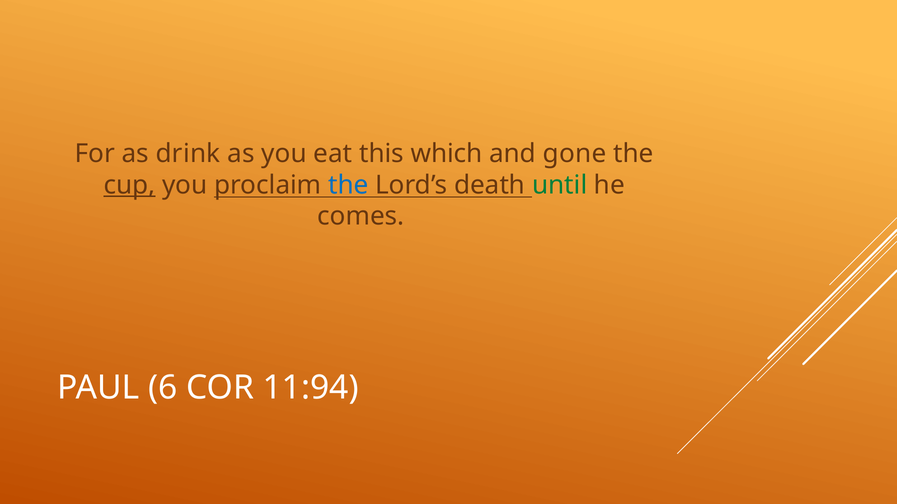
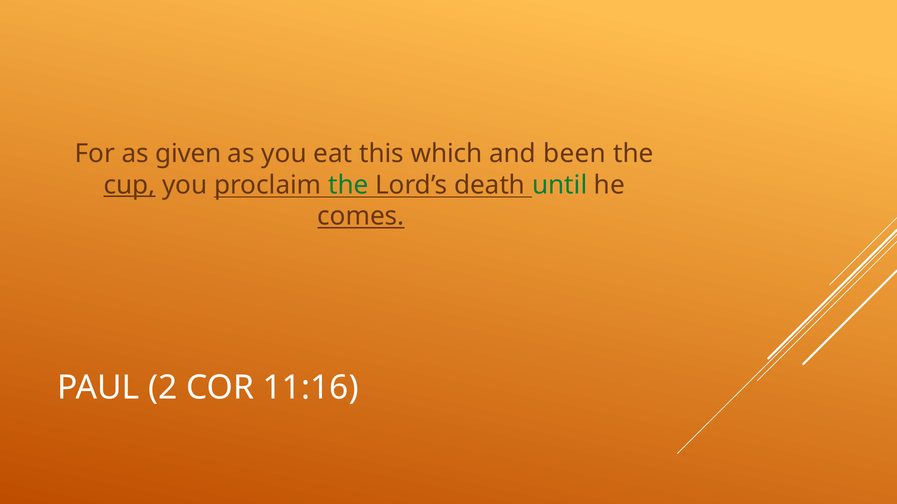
drink: drink -> given
gone: gone -> been
the at (348, 185) colour: blue -> green
comes underline: none -> present
6: 6 -> 2
11:94: 11:94 -> 11:16
